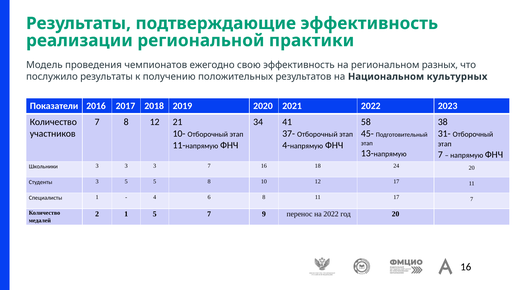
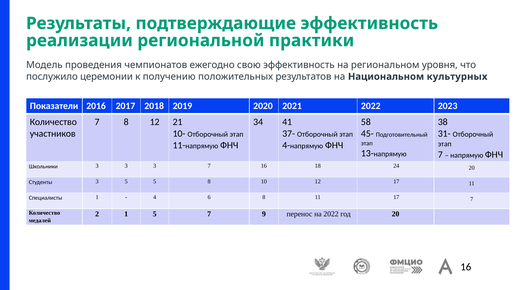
разных: разных -> уровня
послужило результаты: результаты -> церемонии
